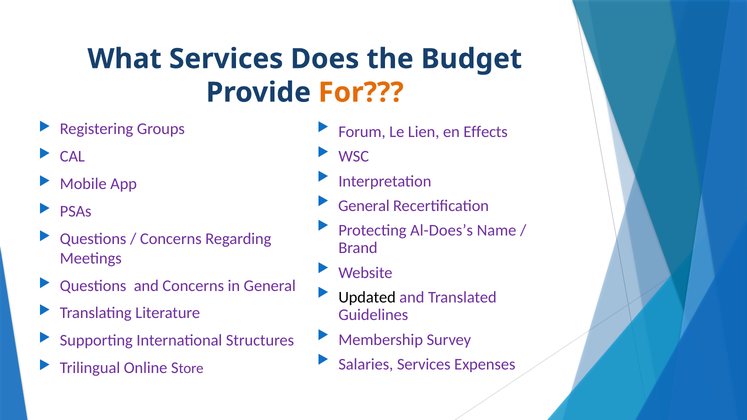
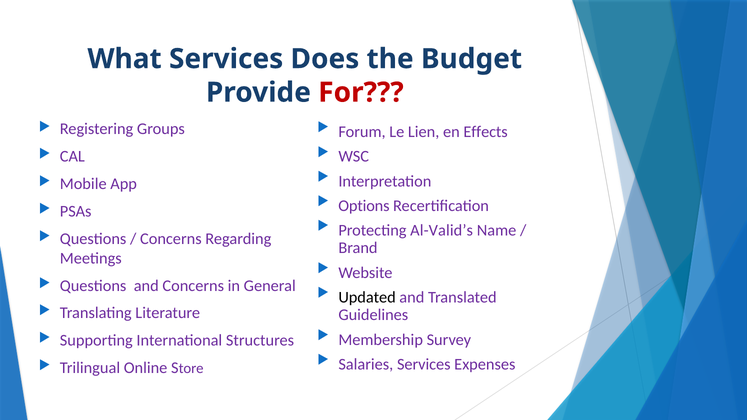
For colour: orange -> red
General at (364, 206): General -> Options
Al-Does’s: Al-Does’s -> Al-Valid’s
